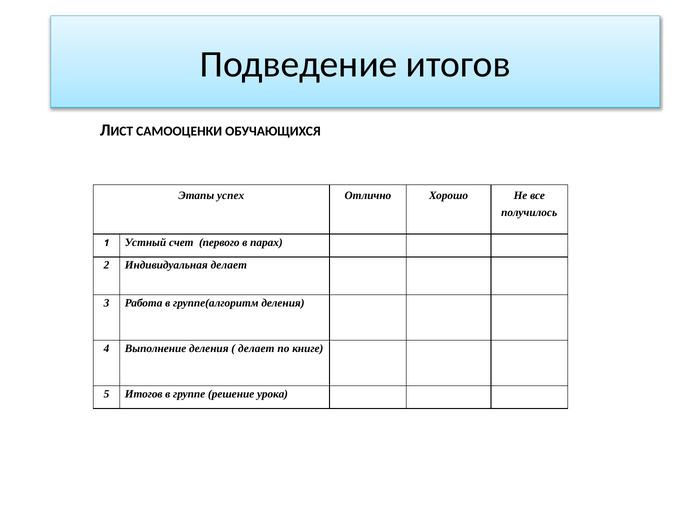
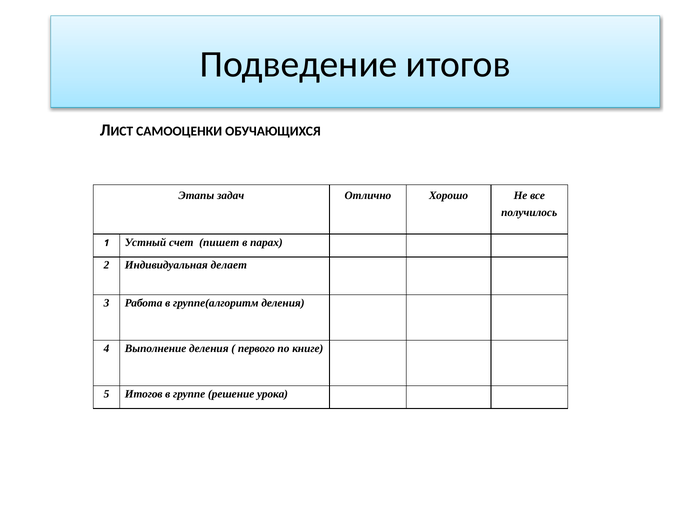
успех: успех -> задач
первого: первого -> пишет
делает at (256, 348): делает -> первого
